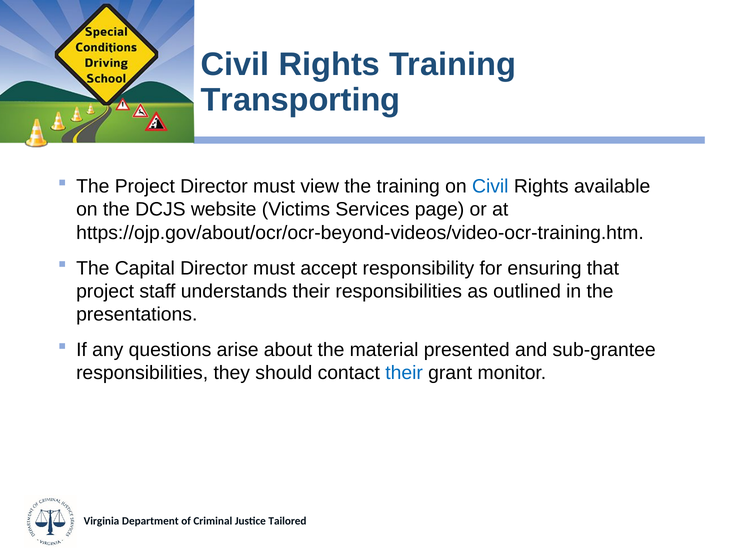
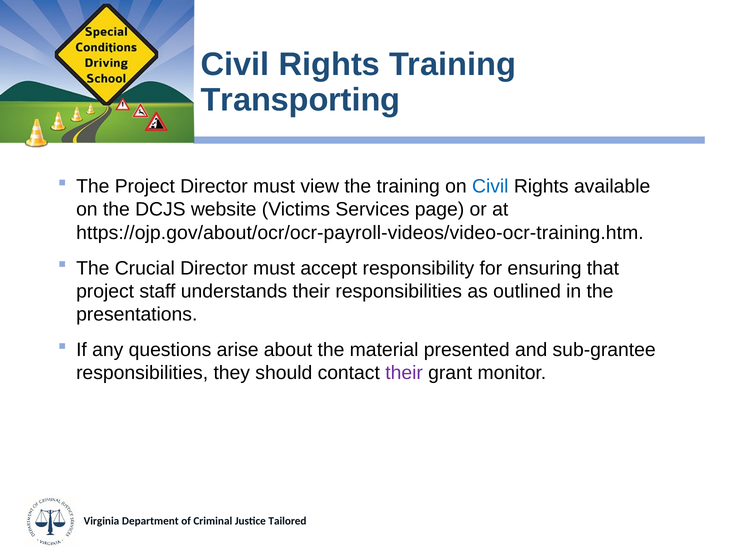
https://ojp.gov/about/ocr/ocr-beyond-videos/video-ocr-training.htm: https://ojp.gov/about/ocr/ocr-beyond-videos/video-ocr-training.htm -> https://ojp.gov/about/ocr/ocr-payroll-videos/video-ocr-training.htm
Capital: Capital -> Crucial
their at (404, 373) colour: blue -> purple
